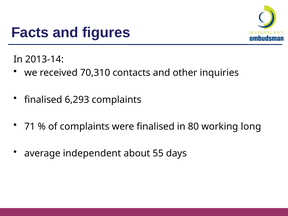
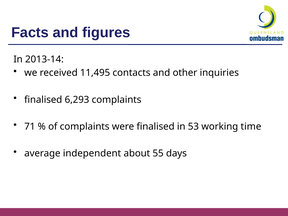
70,310: 70,310 -> 11,495
80: 80 -> 53
long: long -> time
